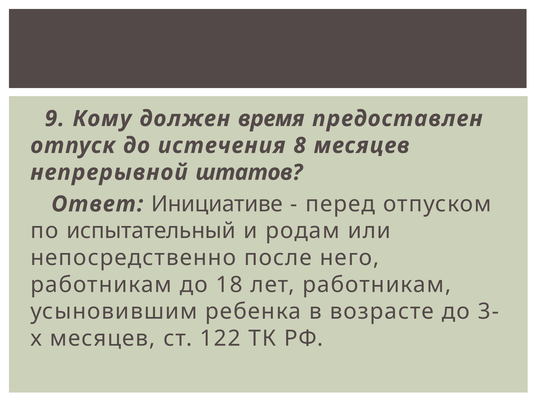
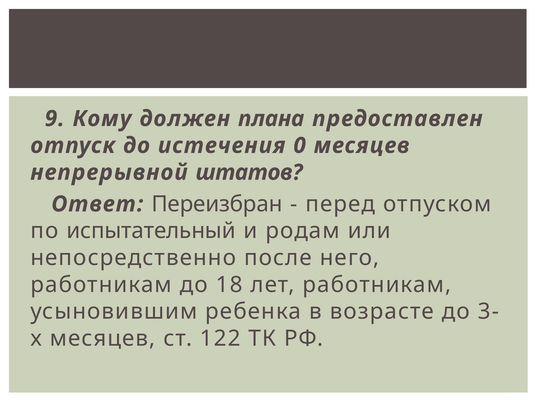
время: время -> плана
8: 8 -> 0
Инициативе: Инициативе -> Переизбран
